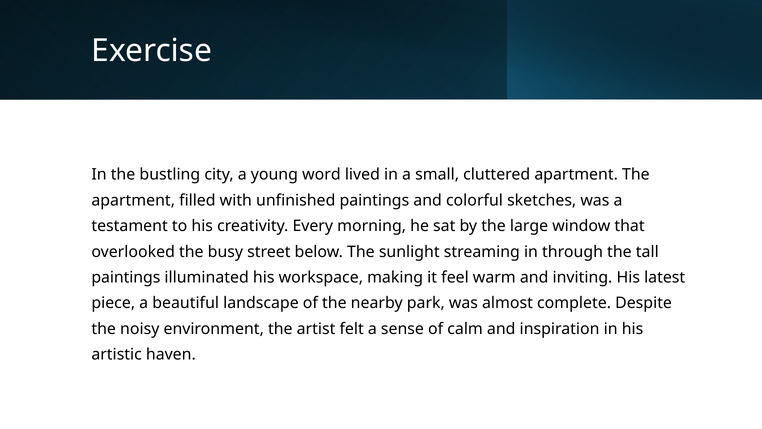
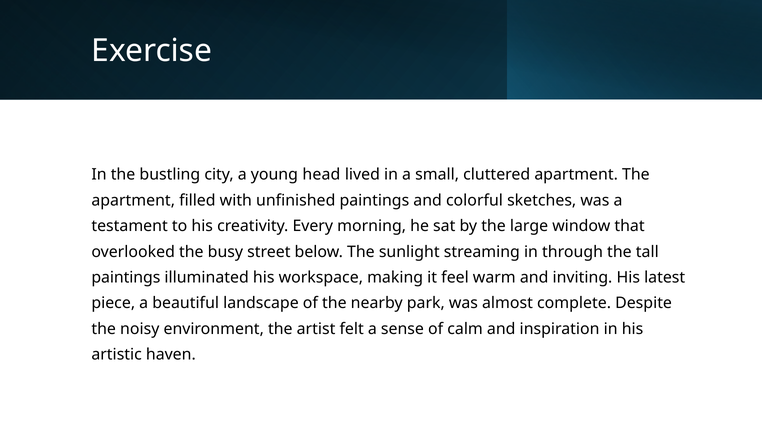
word: word -> head
